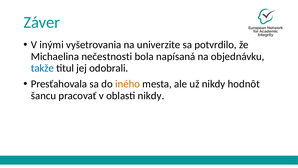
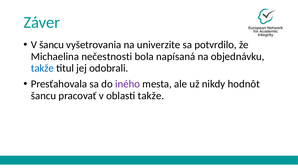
V inými: inými -> šancu
iného colour: orange -> purple
oblasti nikdy: nikdy -> takže
